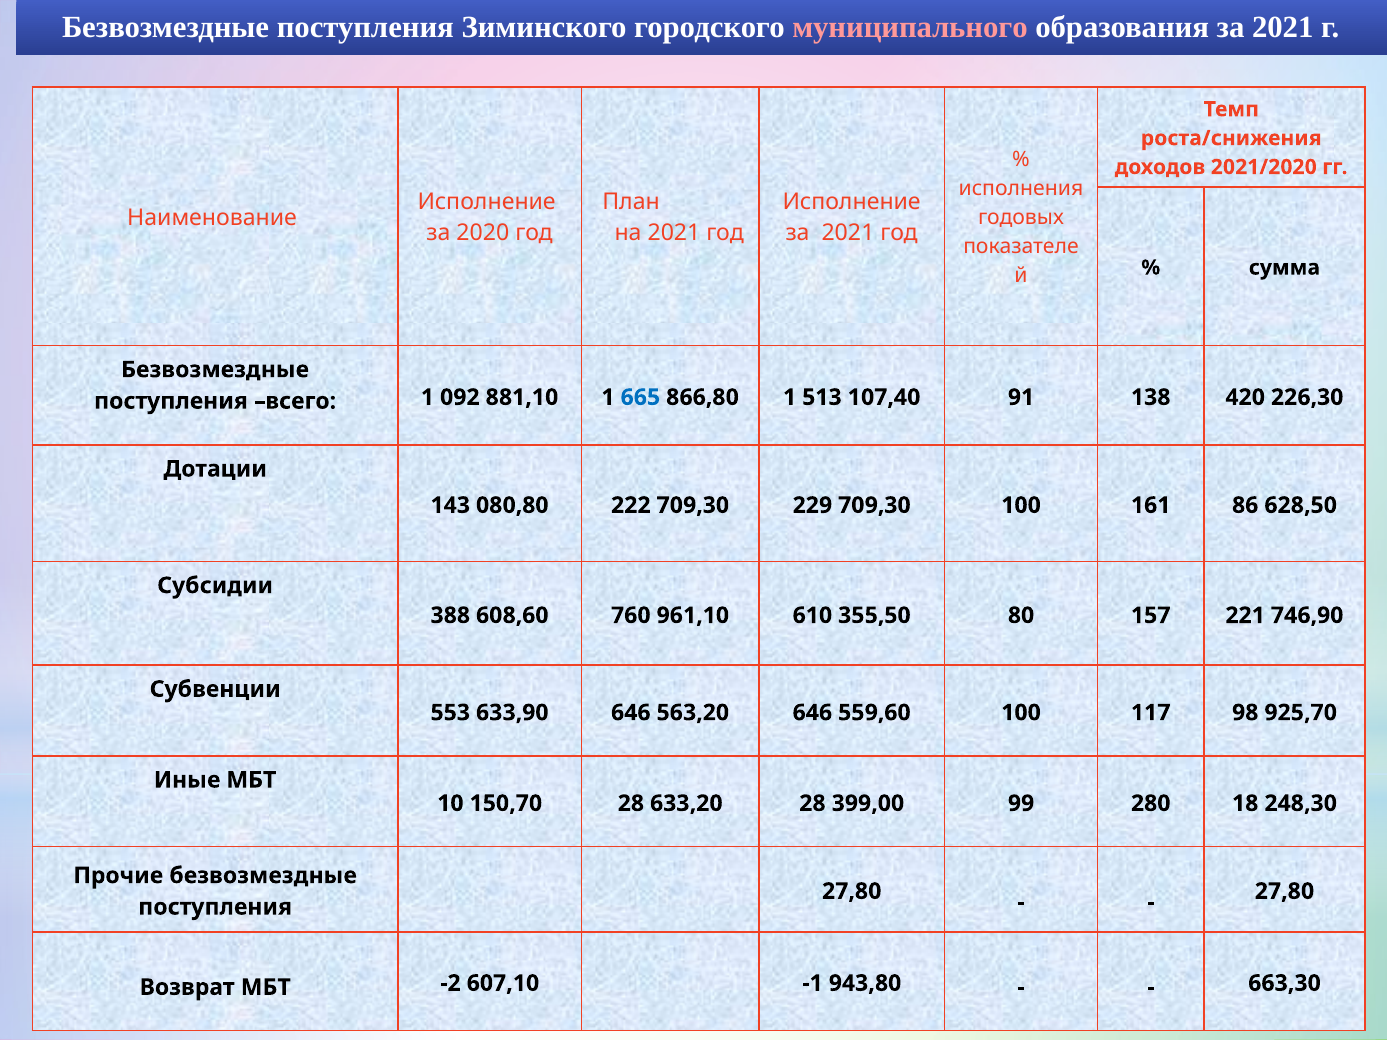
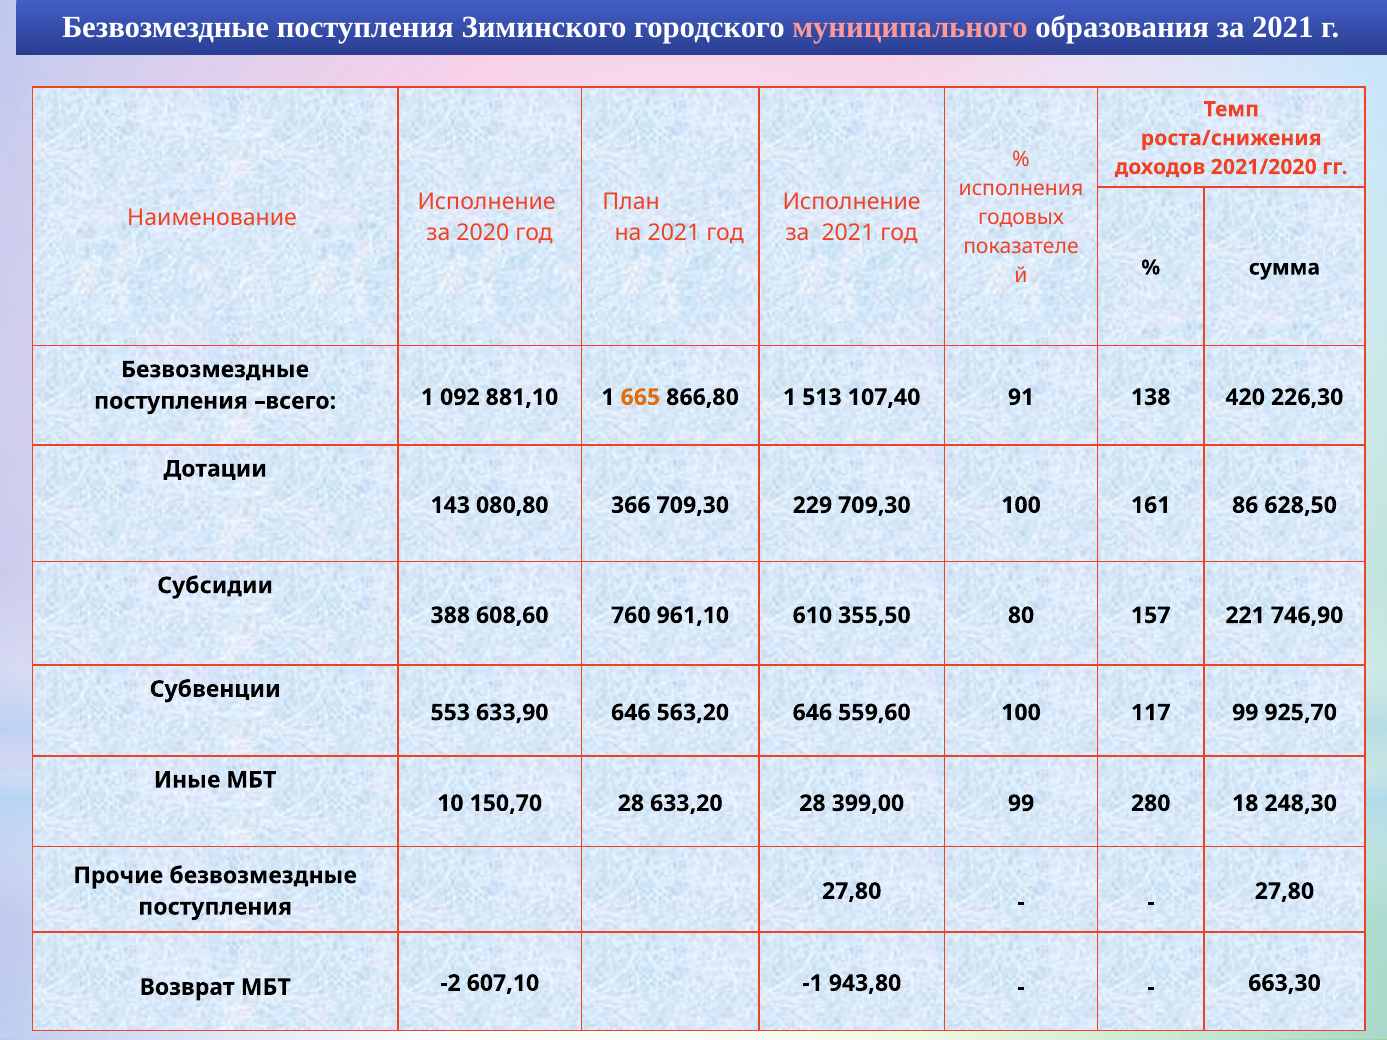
665 colour: blue -> orange
222: 222 -> 366
117 98: 98 -> 99
